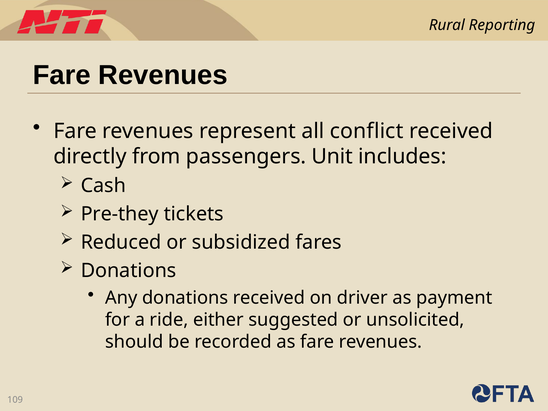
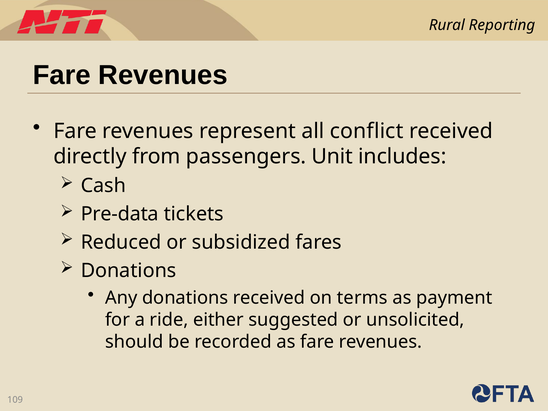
Pre-they: Pre-they -> Pre-data
driver: driver -> terms
